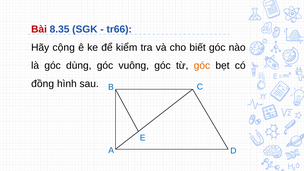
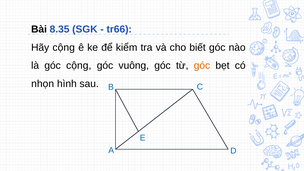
Bài colour: red -> black
góc dùng: dùng -> cộng
đồng: đồng -> nhọn
